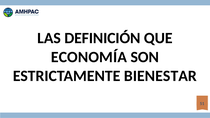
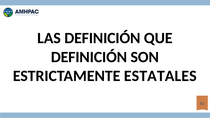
ECONOMÍA at (89, 57): ECONOMÍA -> DEFINICIÓN
BIENESTAR: BIENESTAR -> ESTATALES
